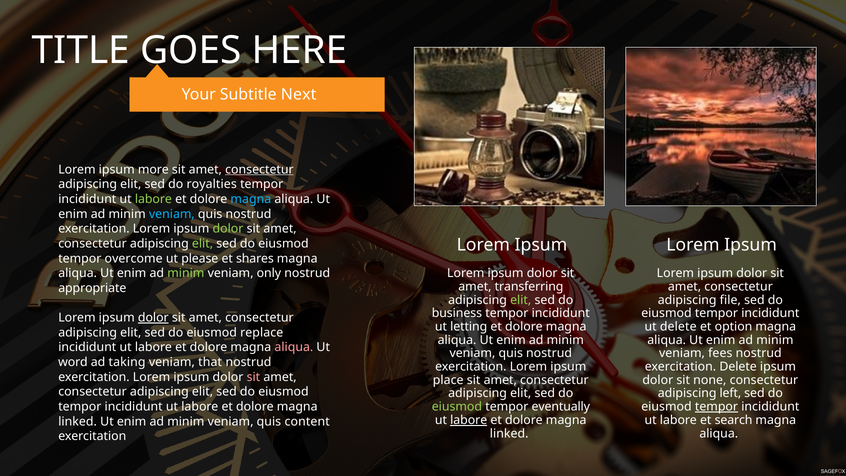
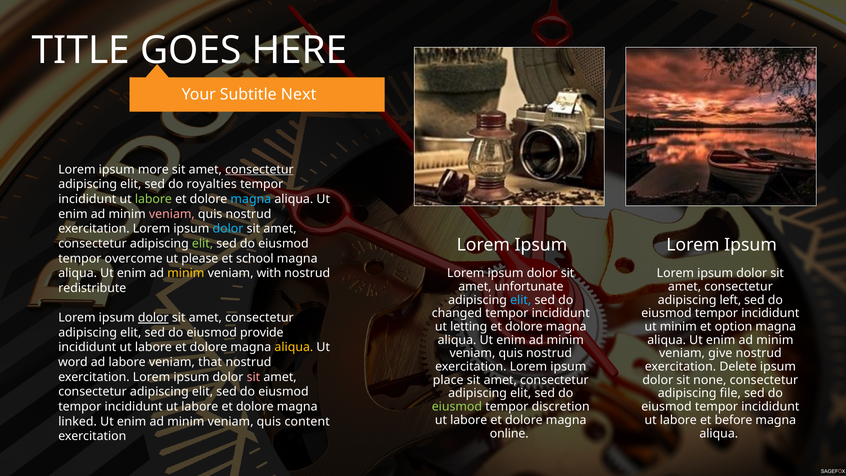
veniam at (172, 214) colour: light blue -> pink
dolor at (228, 229) colour: light green -> light blue
shares: shares -> school
minim at (186, 273) colour: light green -> yellow
only: only -> with
transferring: transferring -> unfortunate
appropriate: appropriate -> redistribute
elit at (521, 300) colour: light green -> light blue
file: file -> left
business: business -> changed
ut delete: delete -> minim
replace: replace -> provide
aliqua at (294, 347) colour: pink -> yellow
fees: fees -> give
ad taking: taking -> labore
left: left -> file
eventually: eventually -> discretion
tempor at (716, 407) underline: present -> none
labore at (469, 420) underline: present -> none
search: search -> before
linked at (509, 433): linked -> online
